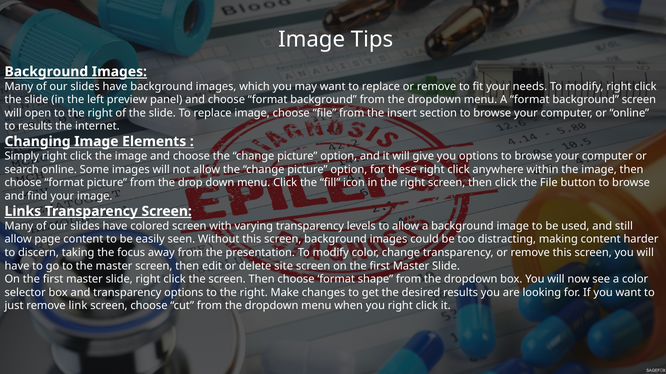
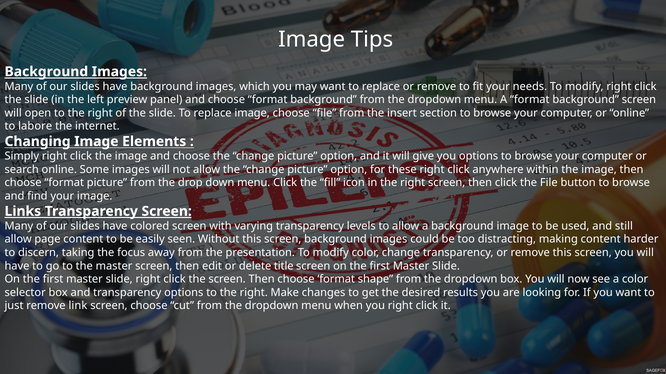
to results: results -> labore
site: site -> title
